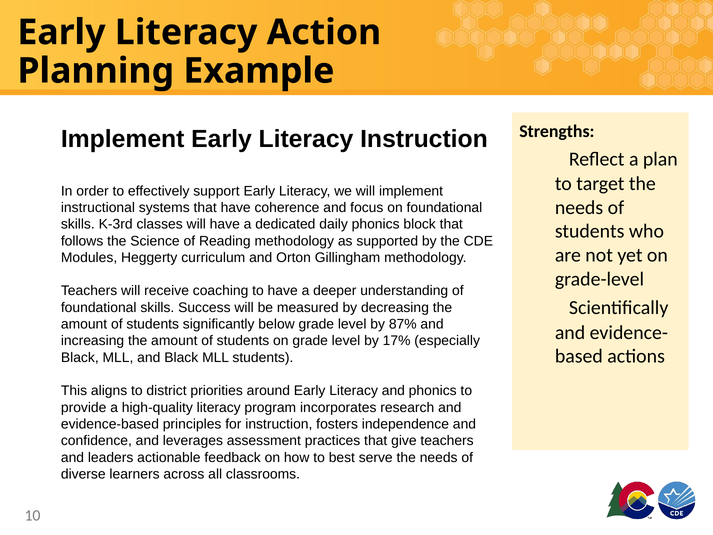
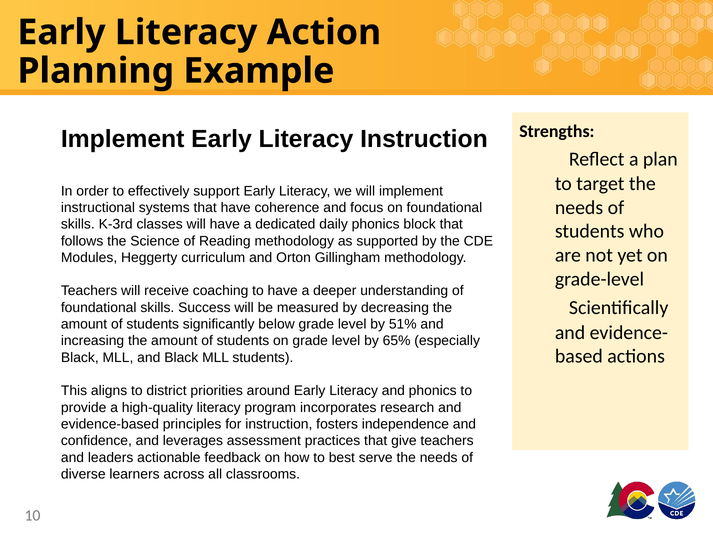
87%: 87% -> 51%
17%: 17% -> 65%
